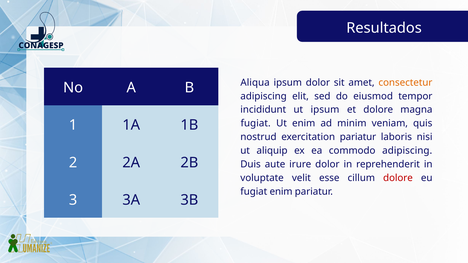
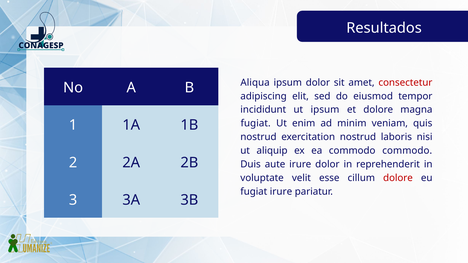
consectetur colour: orange -> red
exercitation pariatur: pariatur -> nostrud
commodo adipiscing: adipiscing -> commodo
fugiat enim: enim -> irure
